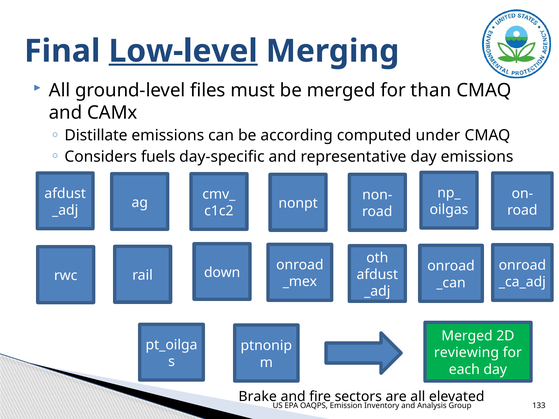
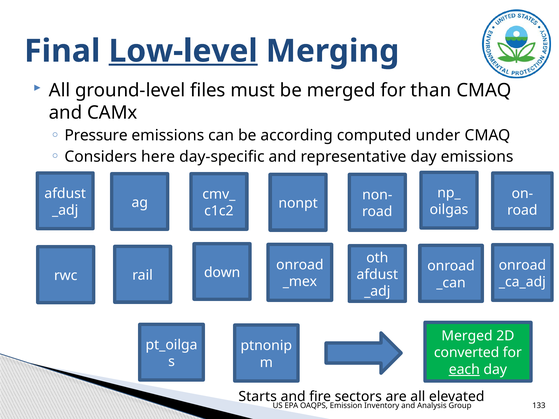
Distillate: Distillate -> Pressure
fuels: fuels -> here
reviewing: reviewing -> converted
each underline: none -> present
Brake: Brake -> Starts
